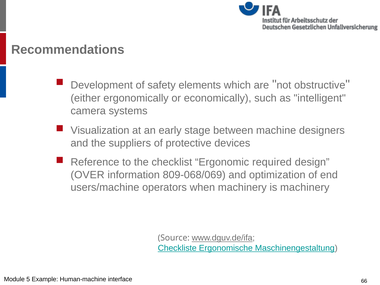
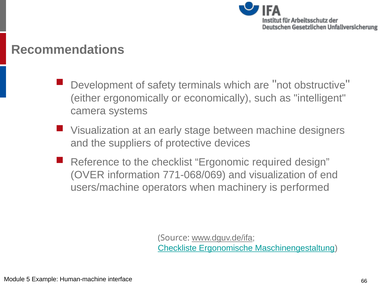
elements: elements -> terminals
809-068/069: 809-068/069 -> 771-068/069
and optimization: optimization -> visualization
is machinery: machinery -> performed
